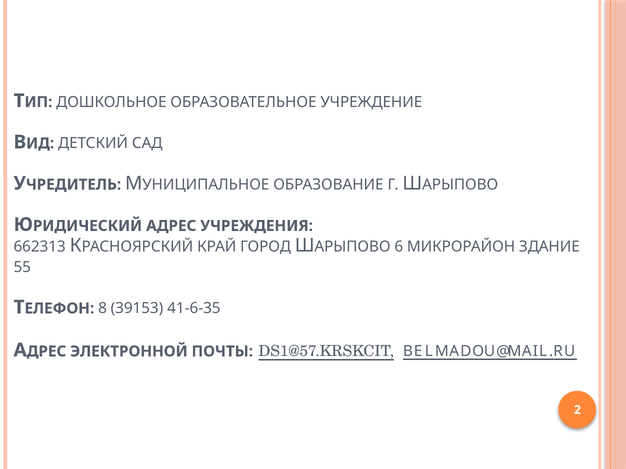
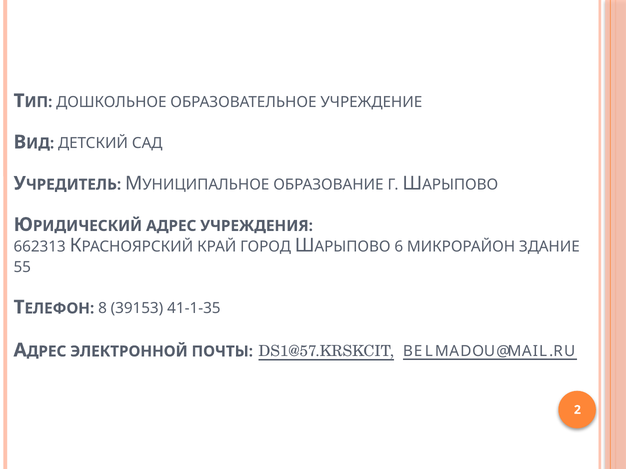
41-6-35: 41-6-35 -> 41-1-35
